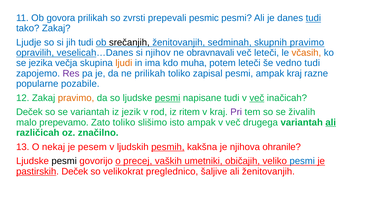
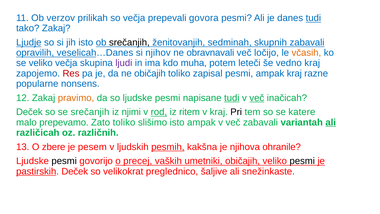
govora: govora -> verzov
so zvrsti: zvrsti -> večja
pesmic: pesmic -> govora
Ljudje underline: none -> present
jih tudi: tudi -> isto
skupnih pravimo: pravimo -> zabavali
več leteči: leteči -> ločijo
se jezika: jezika -> veliko
ljudi colour: orange -> purple
vedno tudi: tudi -> kraj
Res colour: purple -> red
ne prilikah: prilikah -> običajih
pozabile: pozabile -> nonsens
pesmi at (168, 98) underline: present -> none
tudi at (232, 98) underline: none -> present
se variantah: variantah -> srečanjih
jezik: jezik -> njimi
rod underline: none -> present
Pri colour: purple -> black
živalih: živalih -> katere
več drugega: drugega -> zabavali
značilno: značilno -> različnih
nekaj: nekaj -> zbere
pesmi at (302, 161) colour: blue -> black
ali ženitovanjih: ženitovanjih -> snežinkaste
